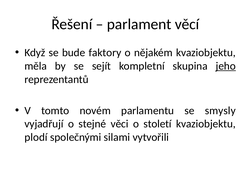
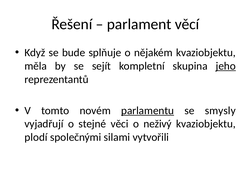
faktory: faktory -> splňuje
parlamentu underline: none -> present
století: století -> neživý
